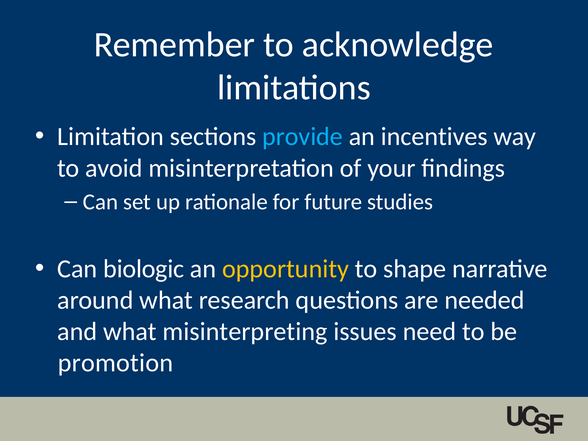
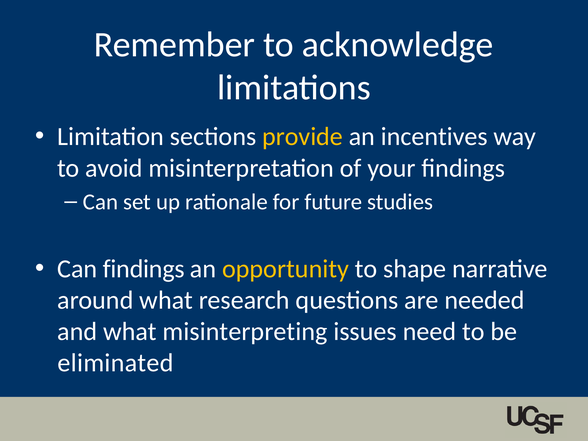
provide colour: light blue -> yellow
Can biologic: biologic -> findings
promotion: promotion -> eliminated
